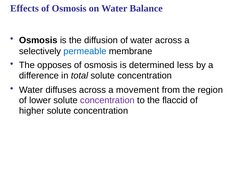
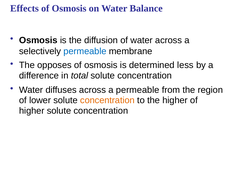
a movement: movement -> permeable
concentration at (107, 101) colour: purple -> orange
the flaccid: flaccid -> higher
